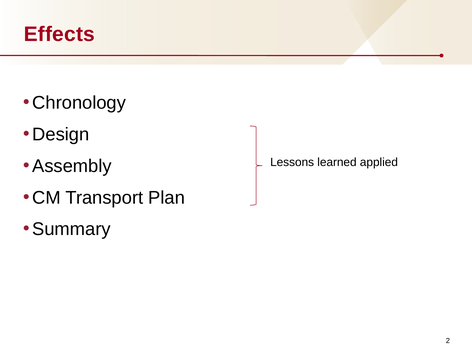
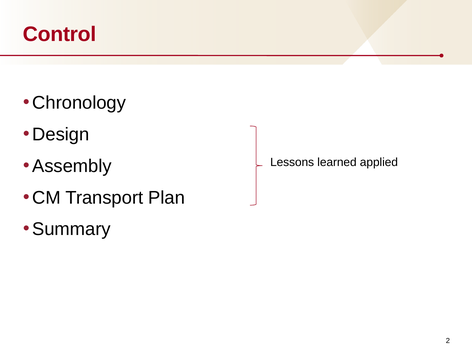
Effects: Effects -> Control
